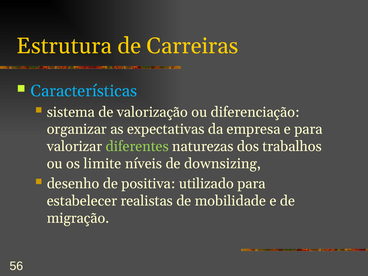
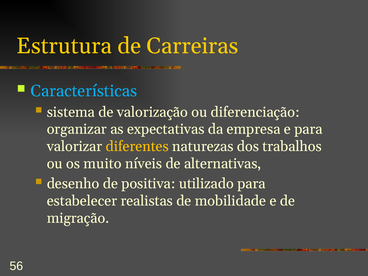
diferentes colour: light green -> yellow
limite: limite -> muito
downsizing: downsizing -> alternativas
